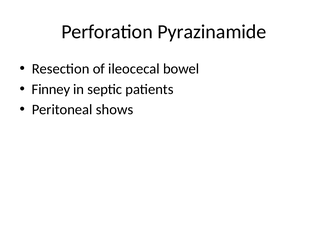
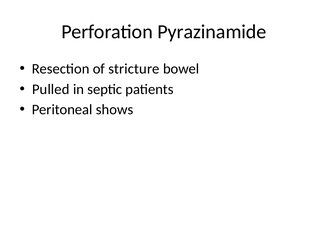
ileocecal: ileocecal -> stricture
Finney: Finney -> Pulled
